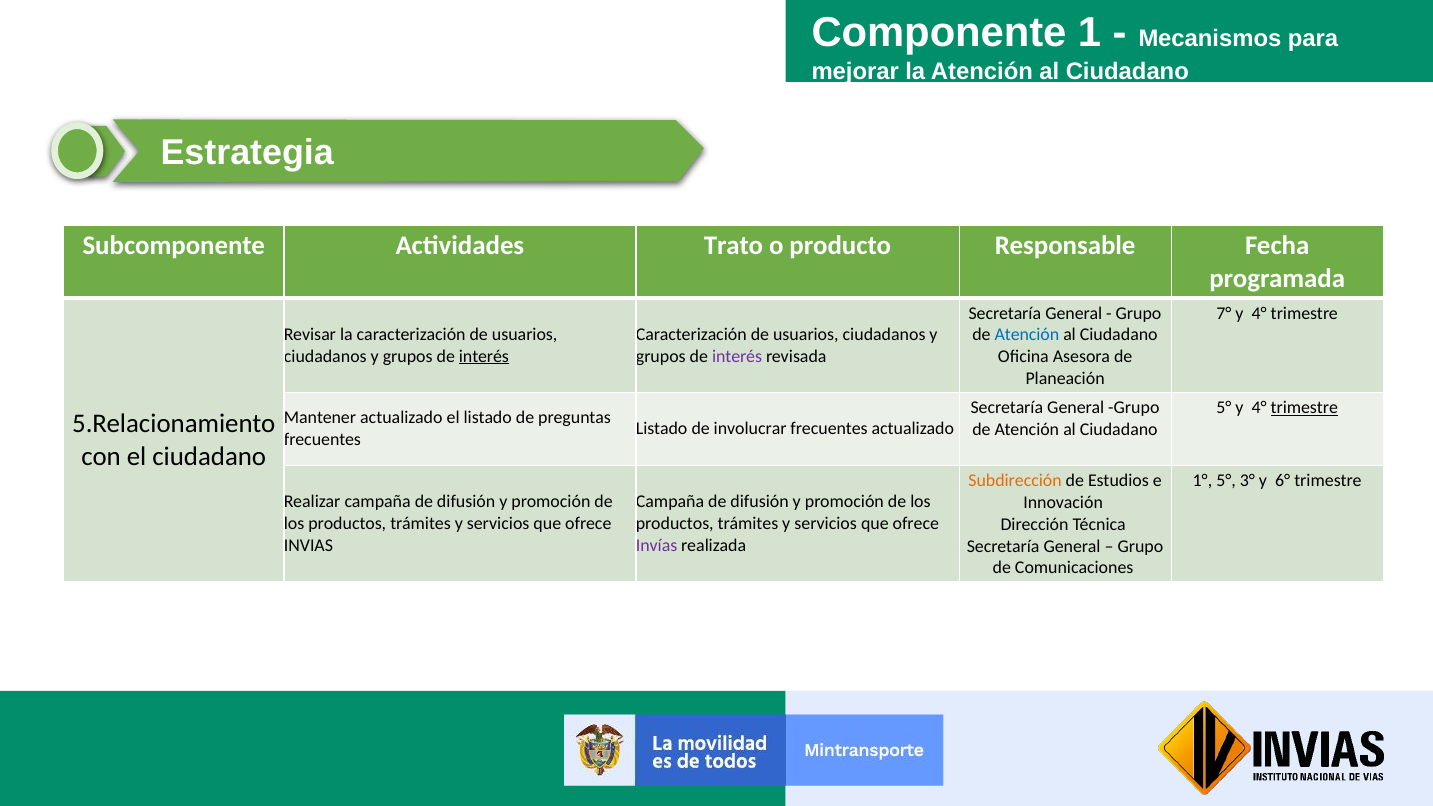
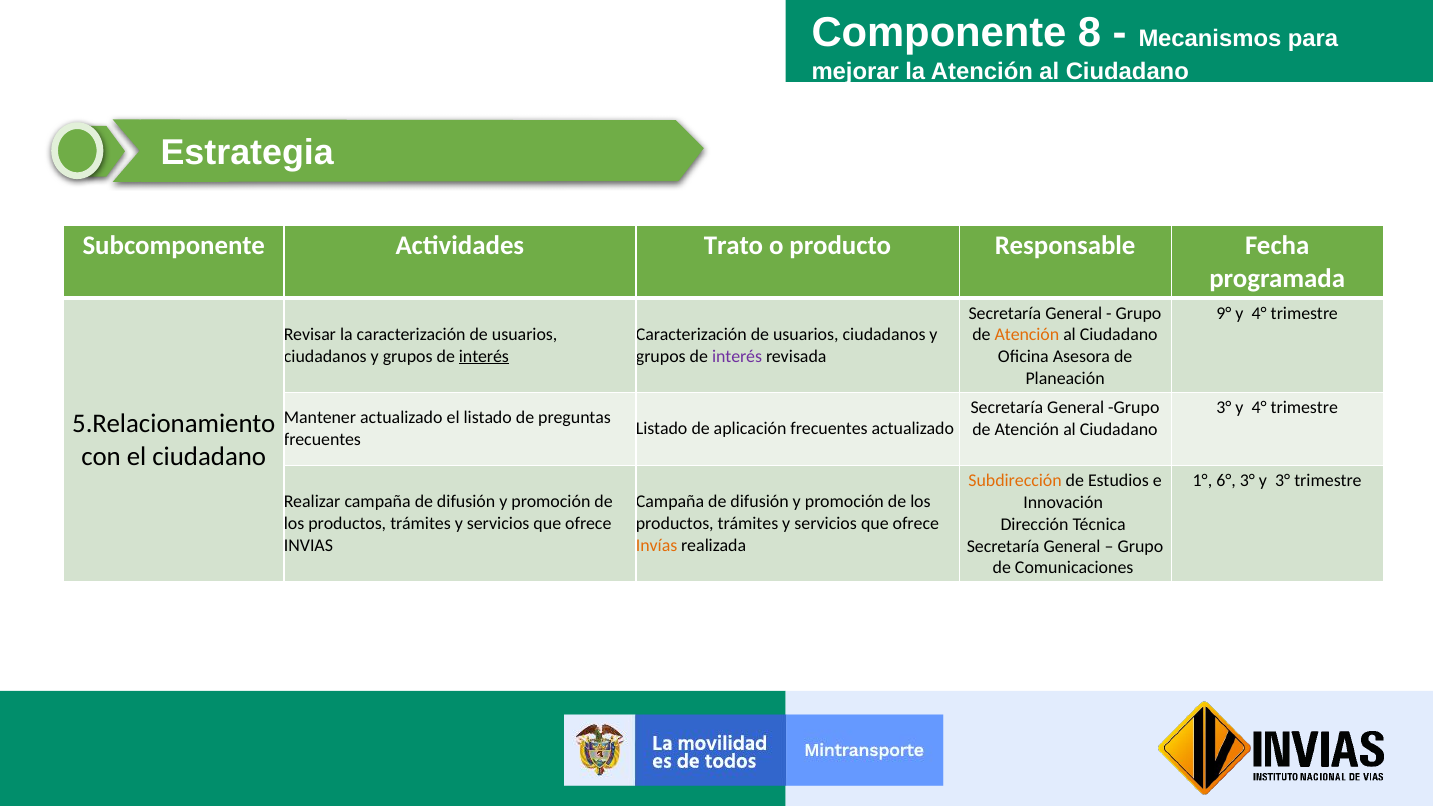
1: 1 -> 8
7°: 7° -> 9°
Atención at (1027, 335) colour: blue -> orange
5° at (1224, 408): 5° -> 3°
trimestre at (1304, 408) underline: present -> none
involucrar: involucrar -> aplicación
1° 5°: 5° -> 6°
y 6°: 6° -> 3°
Invías colour: purple -> orange
